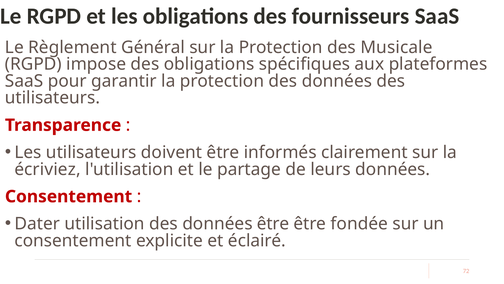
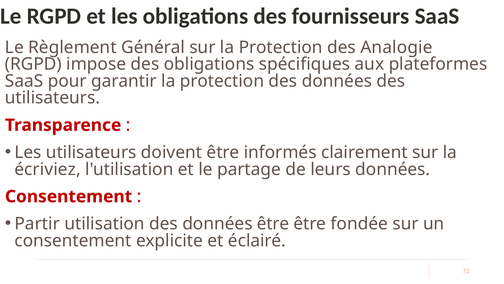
Musicale: Musicale -> Analogie
Dater: Dater -> Partir
